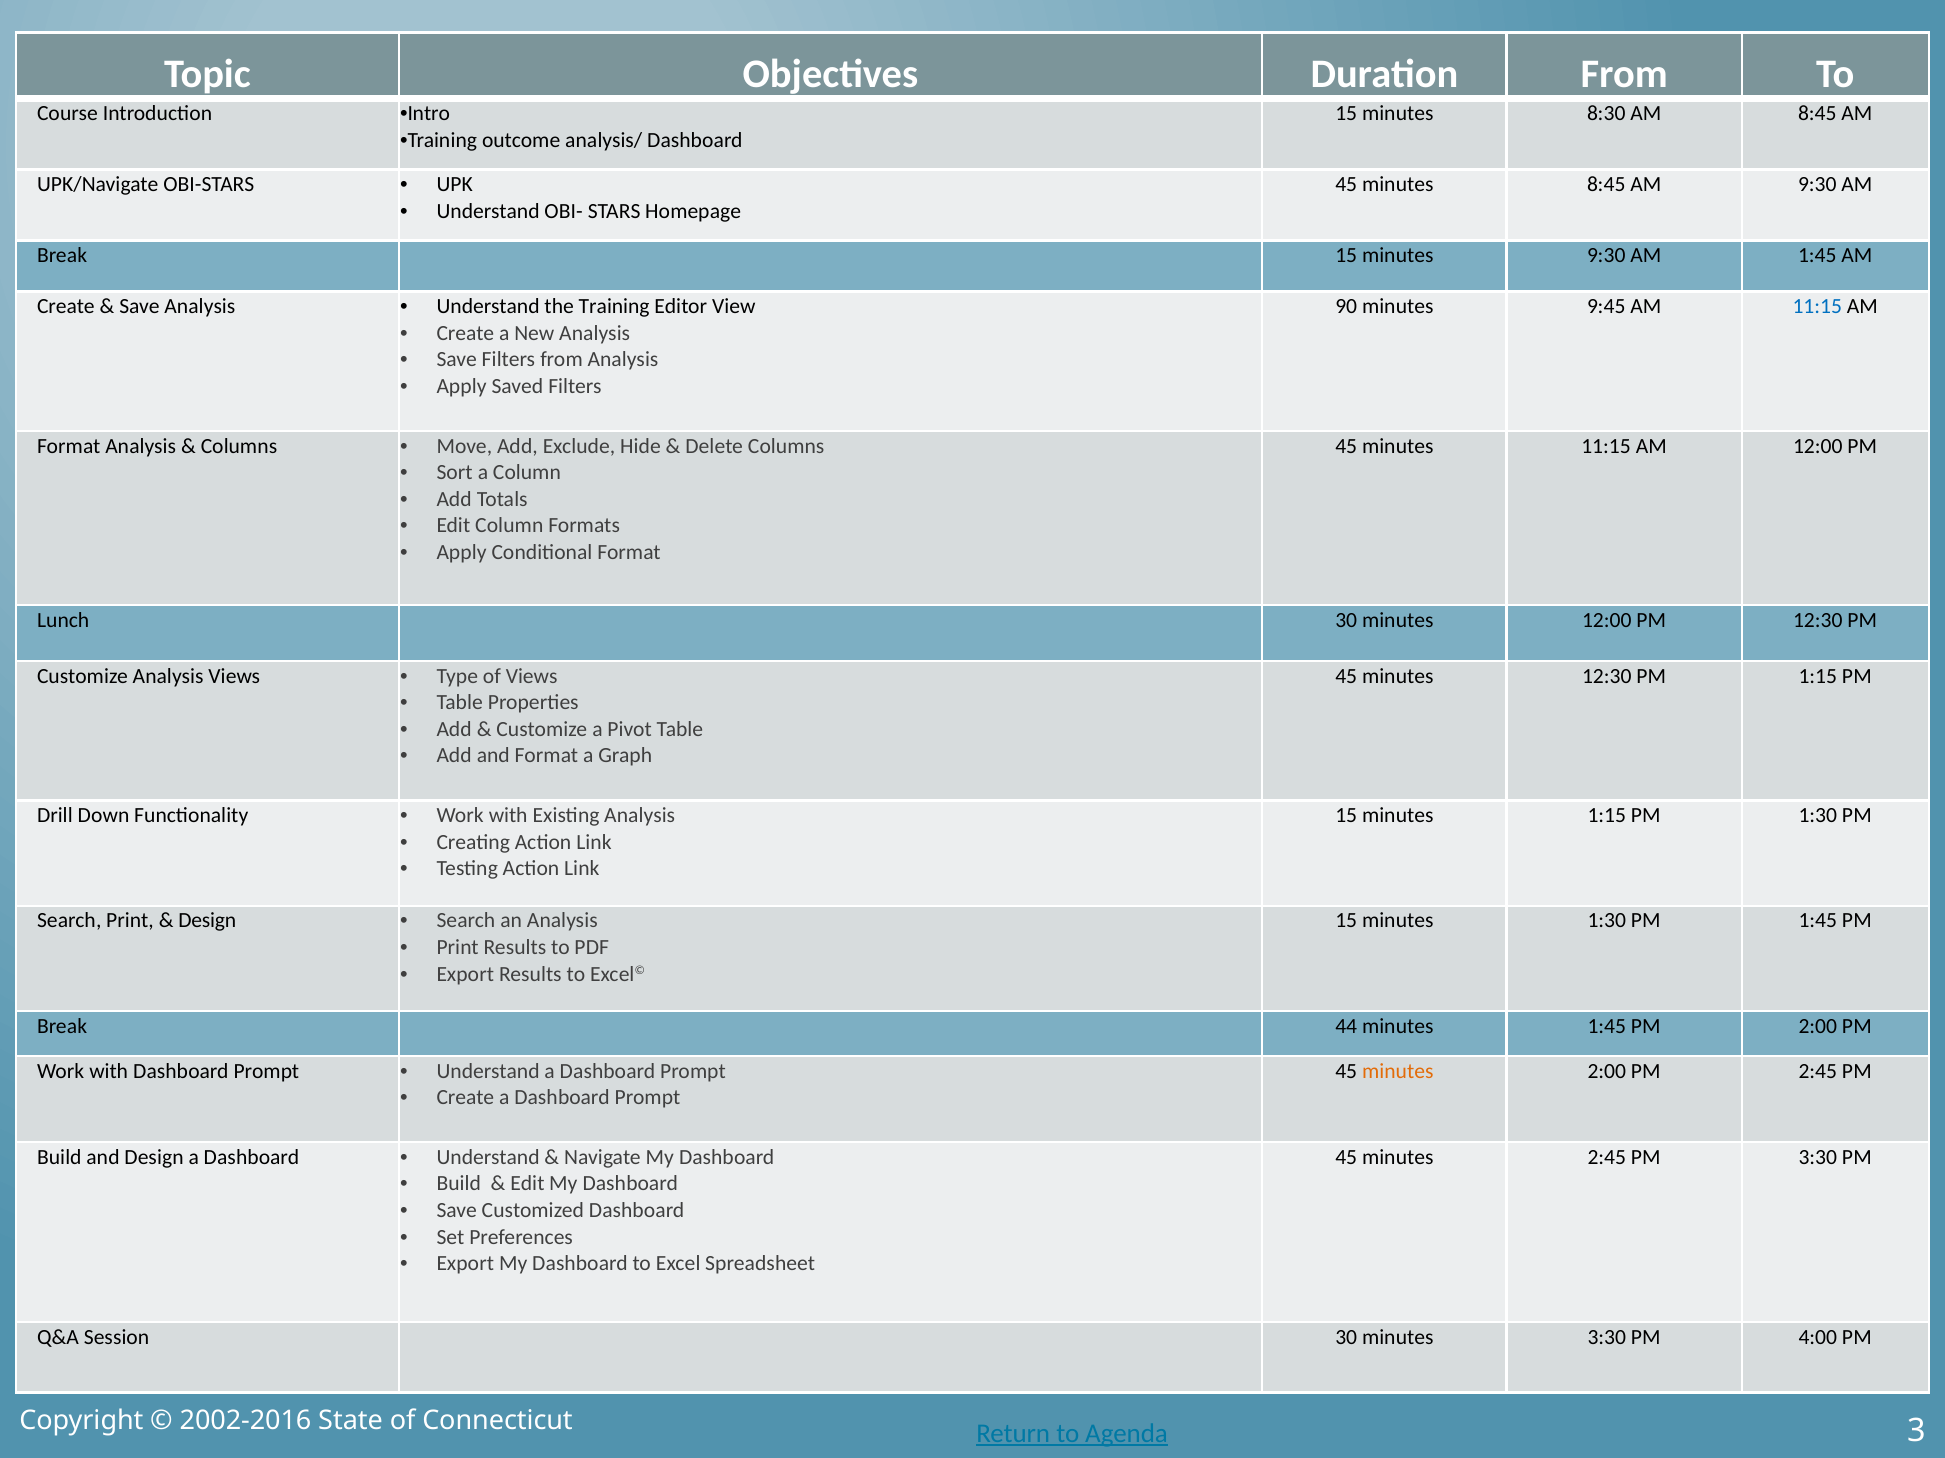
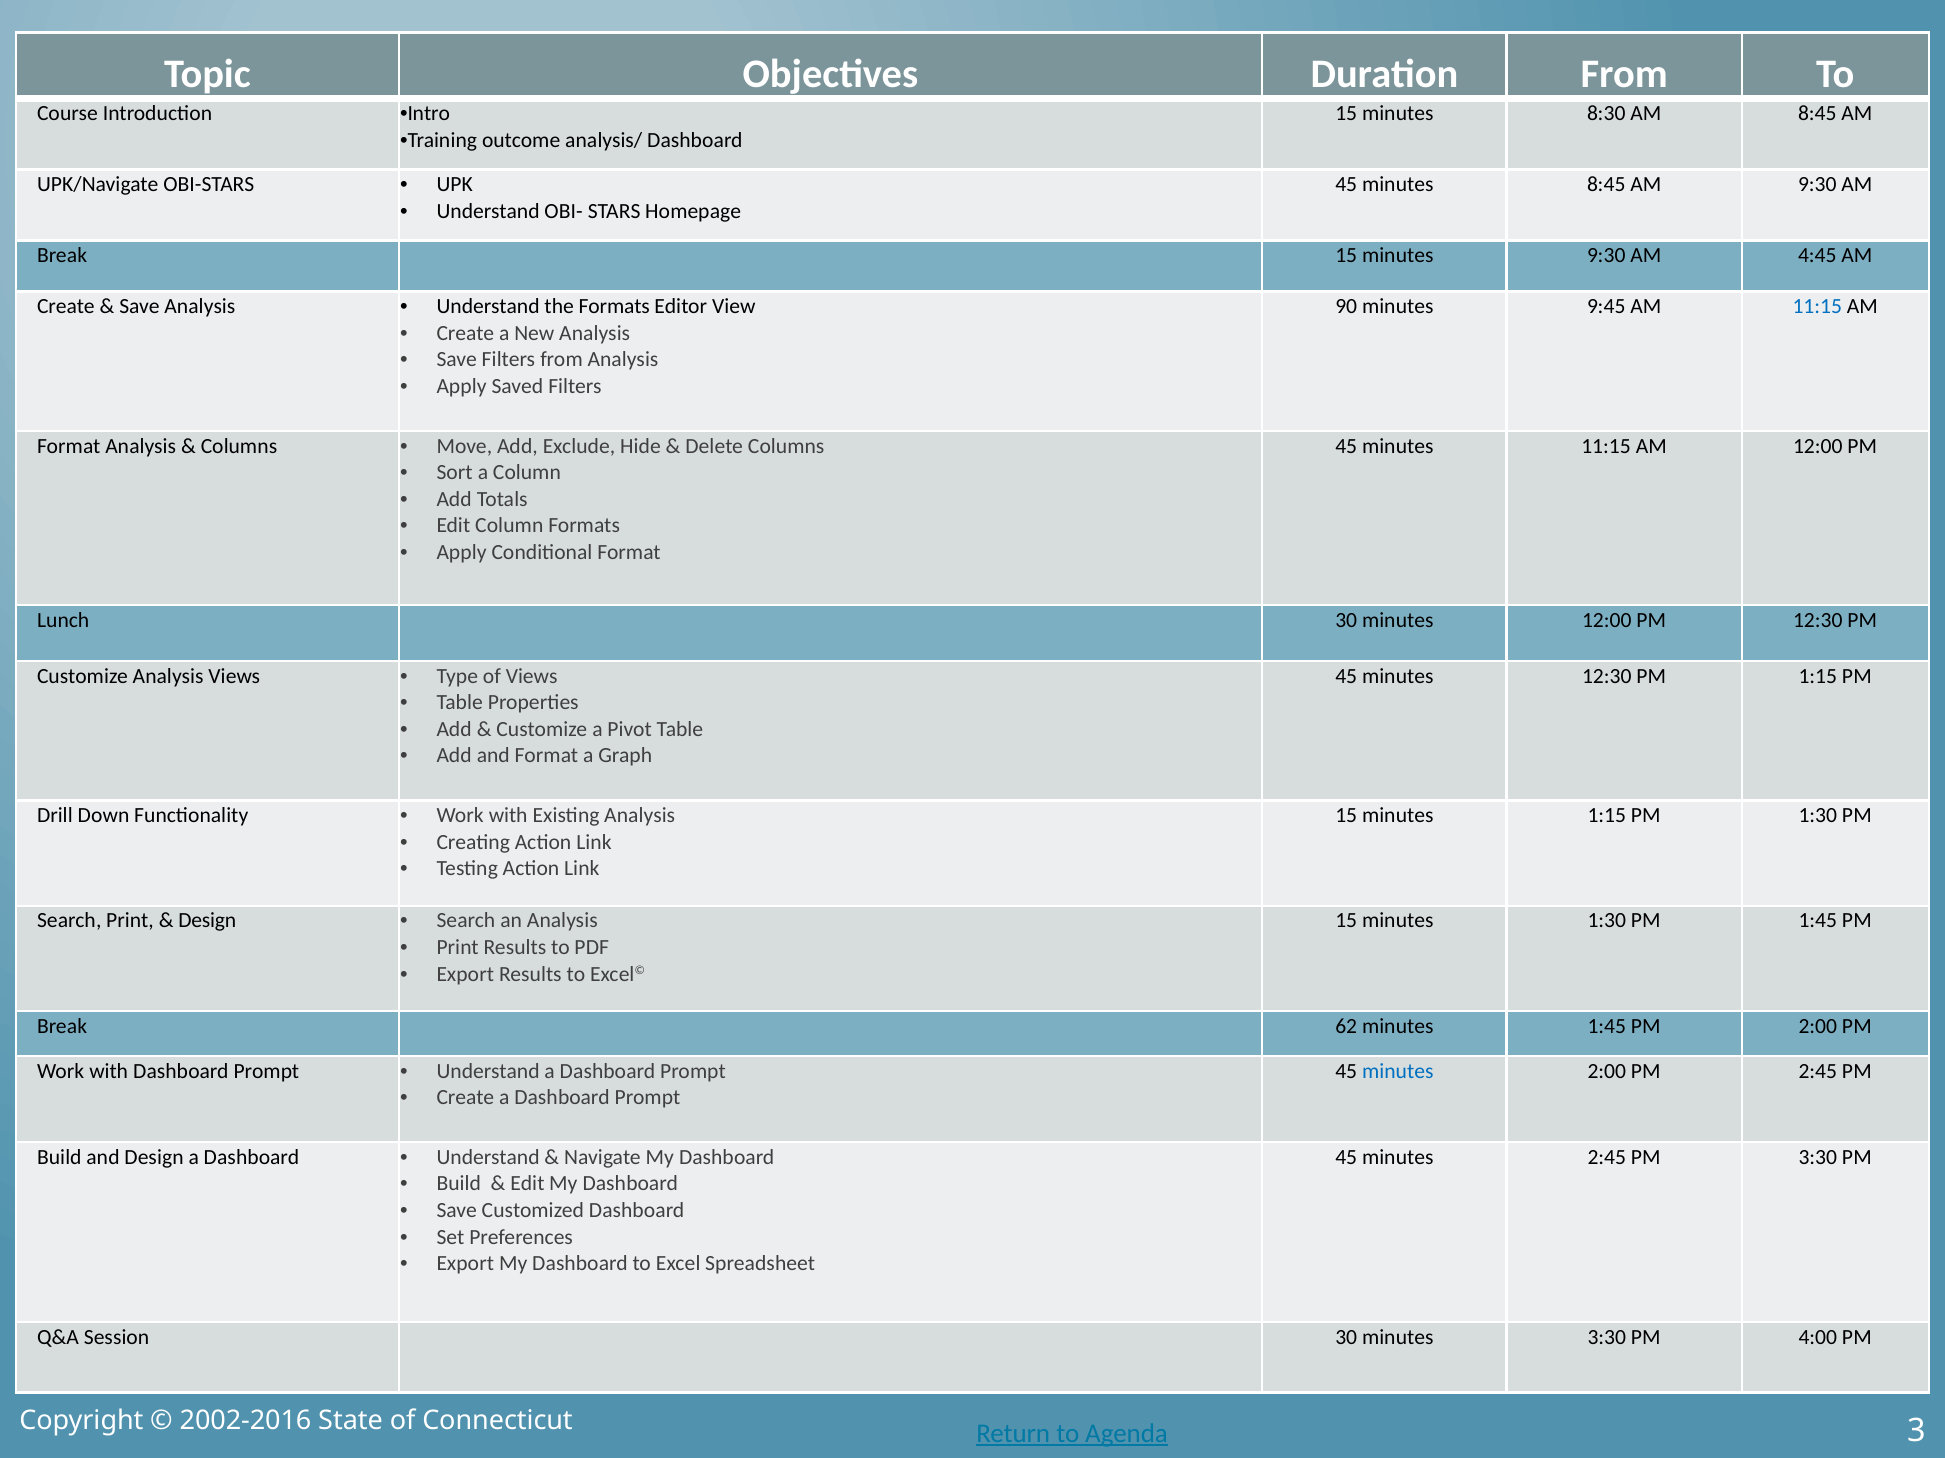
AM 1:45: 1:45 -> 4:45
the Training: Training -> Formats
44: 44 -> 62
minutes at (1398, 1072) colour: orange -> blue
